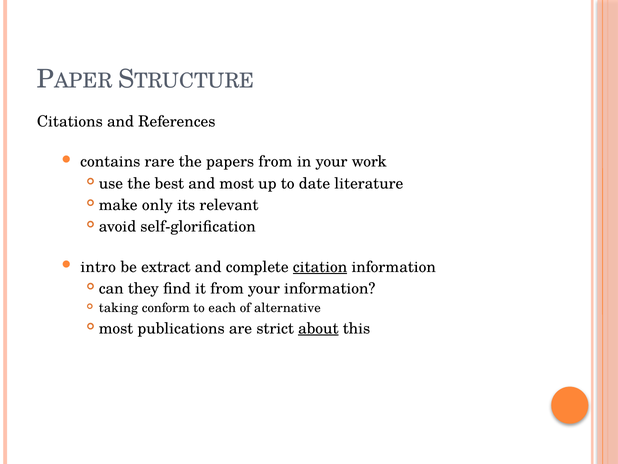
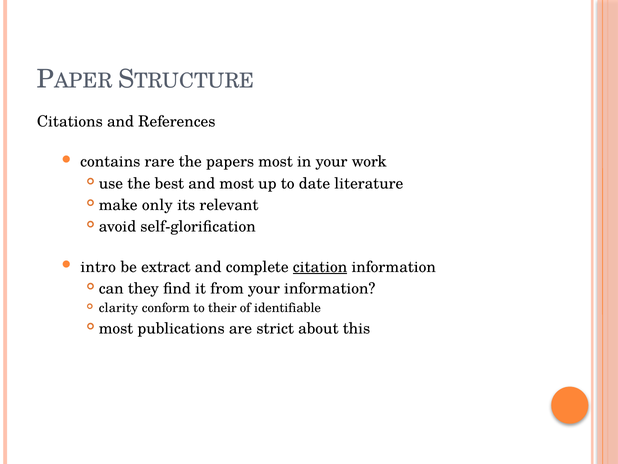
papers from: from -> most
taking: taking -> clarity
each: each -> their
alternative: alternative -> identifiable
about underline: present -> none
